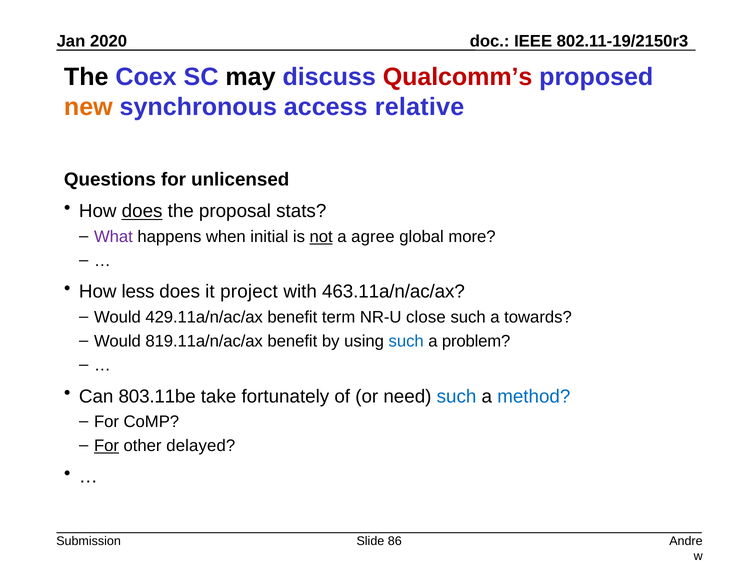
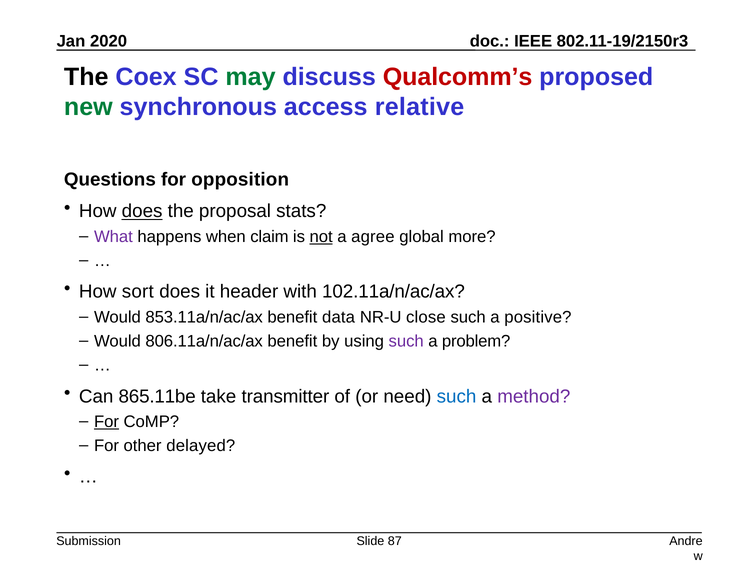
may colour: black -> green
new colour: orange -> green
unlicensed: unlicensed -> opposition
initial: initial -> claim
less: less -> sort
project: project -> header
463.11a/n/ac/ax: 463.11a/n/ac/ax -> 102.11a/n/ac/ax
429.11a/n/ac/ax: 429.11a/n/ac/ax -> 853.11a/n/ac/ax
term: term -> data
towards: towards -> positive
819.11a/n/ac/ax: 819.11a/n/ac/ax -> 806.11a/n/ac/ax
such at (406, 341) colour: blue -> purple
803.11be: 803.11be -> 865.11be
fortunately: fortunately -> transmitter
method colour: blue -> purple
For at (106, 422) underline: none -> present
For at (106, 446) underline: present -> none
86: 86 -> 87
